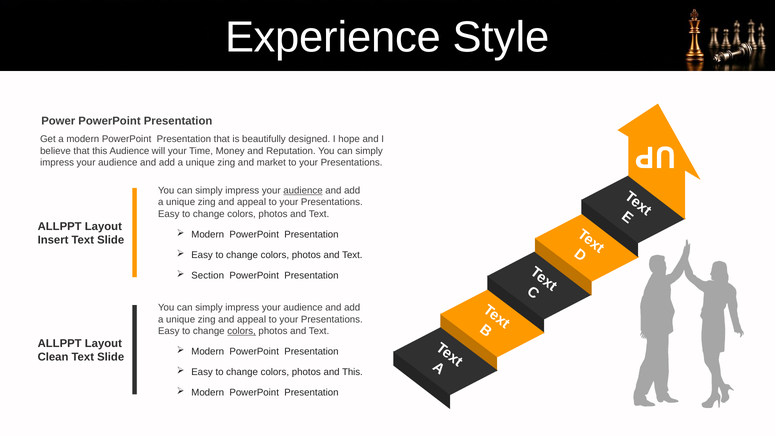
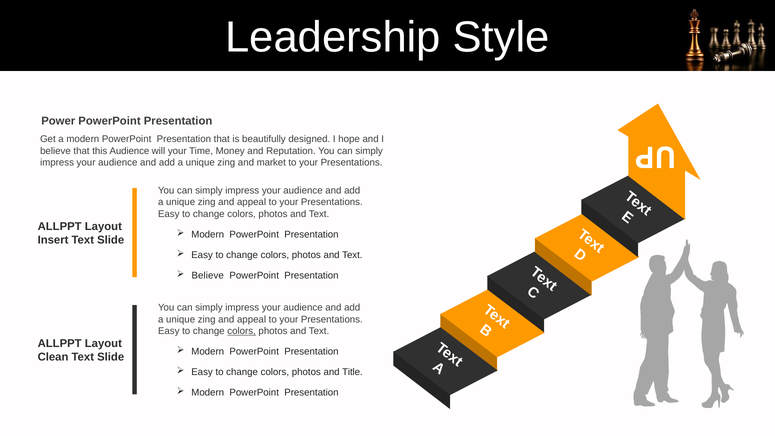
Experience: Experience -> Leadership
audience at (303, 191) underline: present -> none
Section at (208, 276): Section -> Believe
and This: This -> Title
